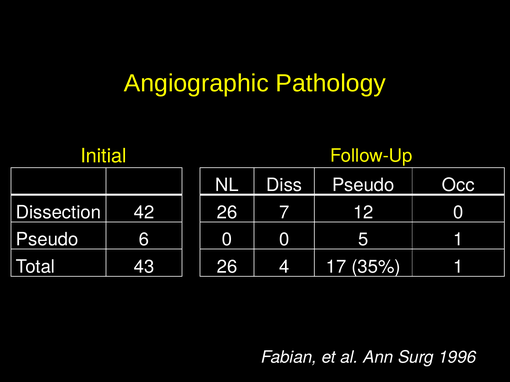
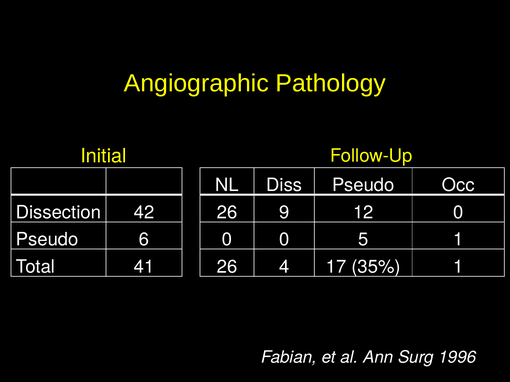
7: 7 -> 9
43: 43 -> 41
